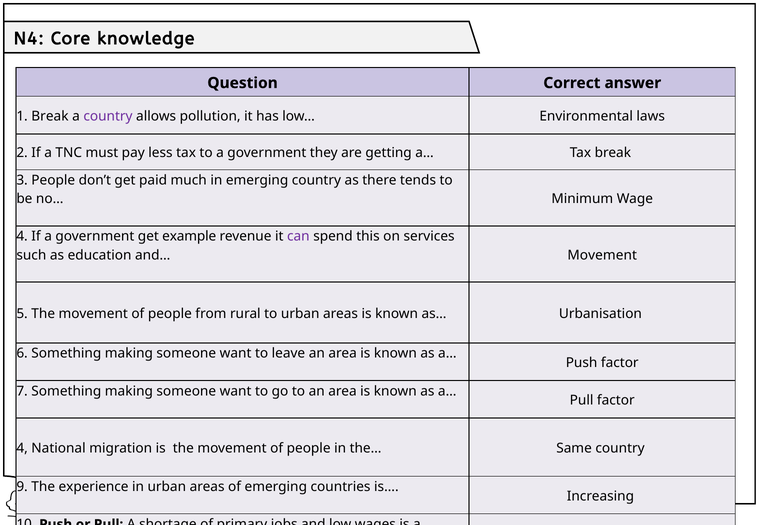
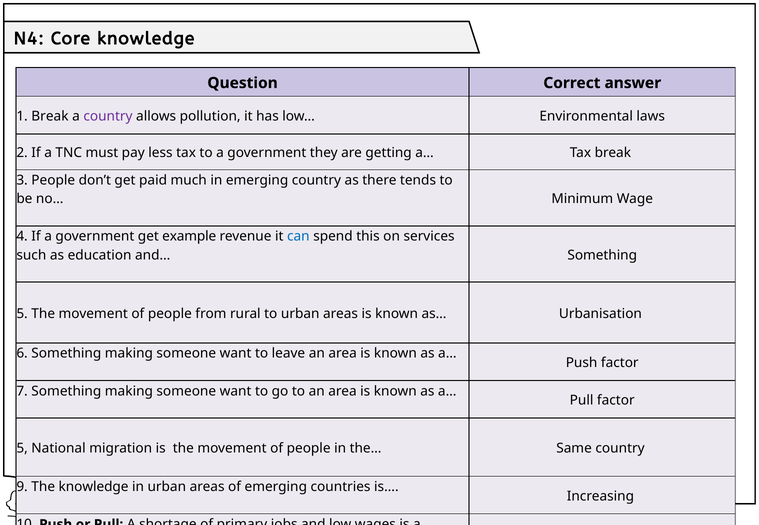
can colour: purple -> blue
and… Movement: Movement -> Something
4 at (22, 449): 4 -> 5
The experience: experience -> knowledge
